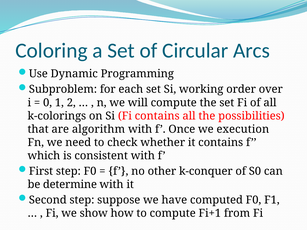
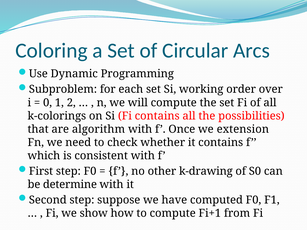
execution: execution -> extension
k-conquer: k-conquer -> k-drawing
